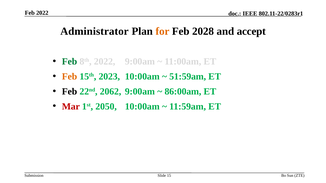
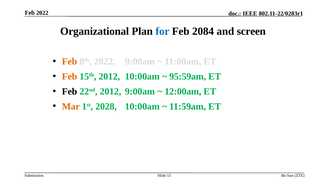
Administrator: Administrator -> Organizational
for colour: orange -> blue
2028: 2028 -> 2084
accept: accept -> screen
Feb at (70, 62) colour: green -> orange
15th 2023: 2023 -> 2012
51:59am: 51:59am -> 95:59am
22nd 2062: 2062 -> 2012
86:00am: 86:00am -> 12:00am
Mar colour: red -> orange
2050: 2050 -> 2028
